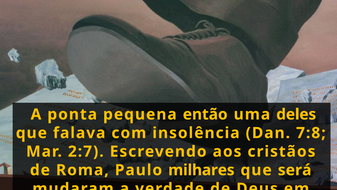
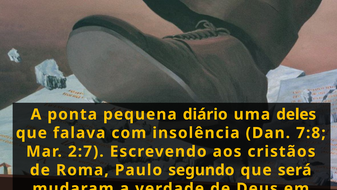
então: então -> diário
milhares: milhares -> segundo
